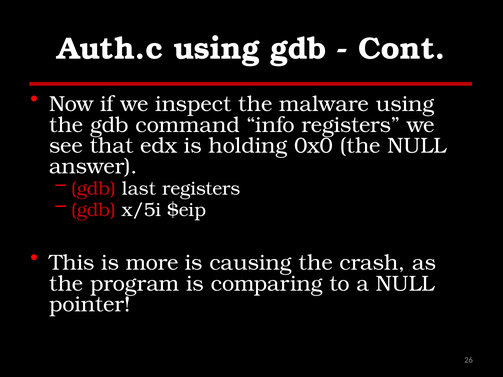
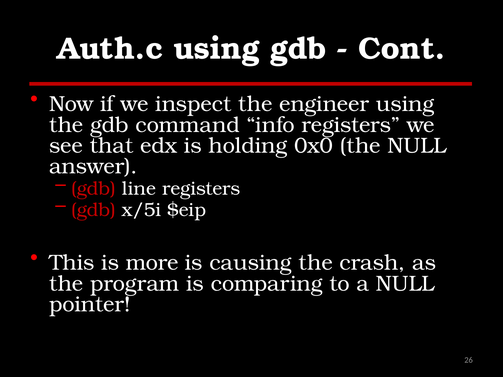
malware: malware -> engineer
last: last -> line
